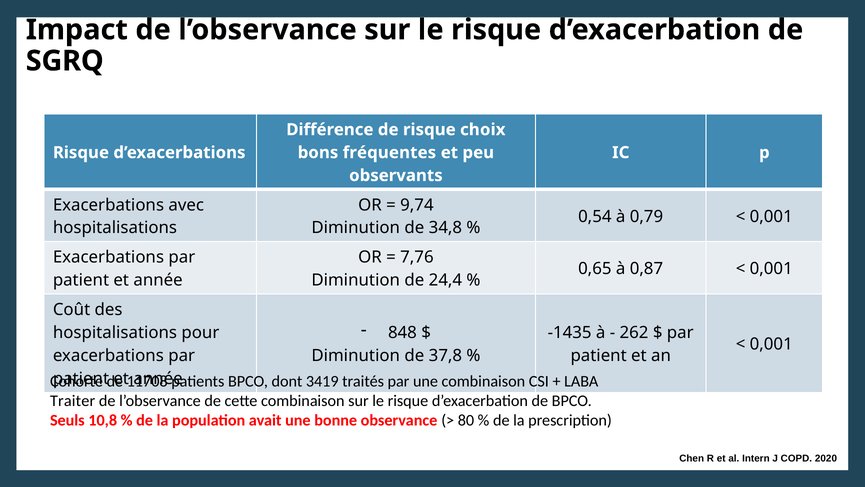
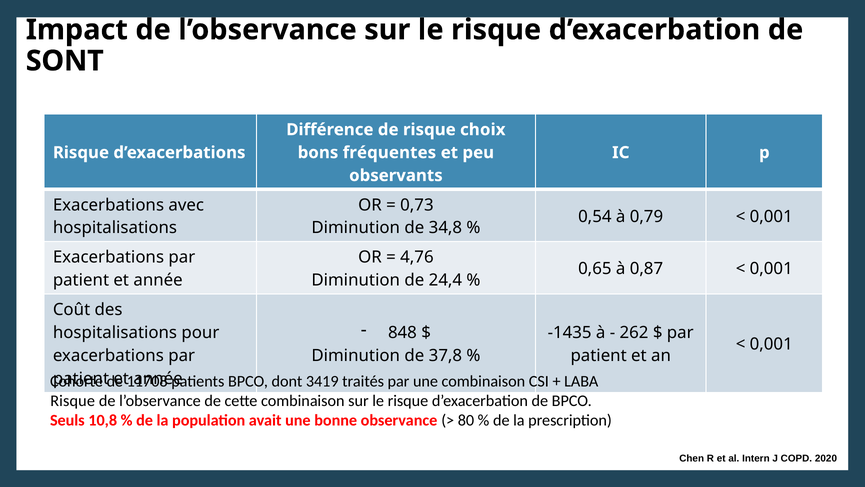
SGRQ: SGRQ -> SONT
9,74: 9,74 -> 0,73
7,76: 7,76 -> 4,76
Traiter at (73, 401): Traiter -> Risque
